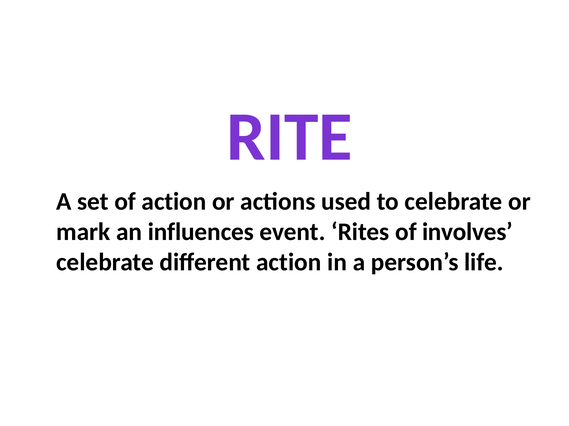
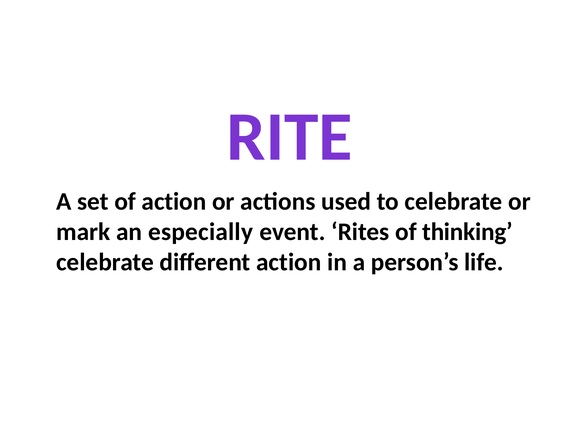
influences: influences -> especially
involves: involves -> thinking
